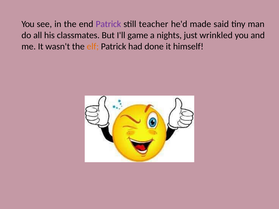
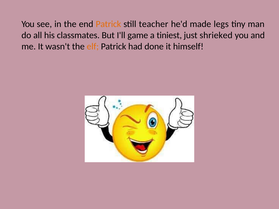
Patrick at (108, 24) colour: purple -> orange
said: said -> legs
nights: nights -> tiniest
wrinkled: wrinkled -> shrieked
